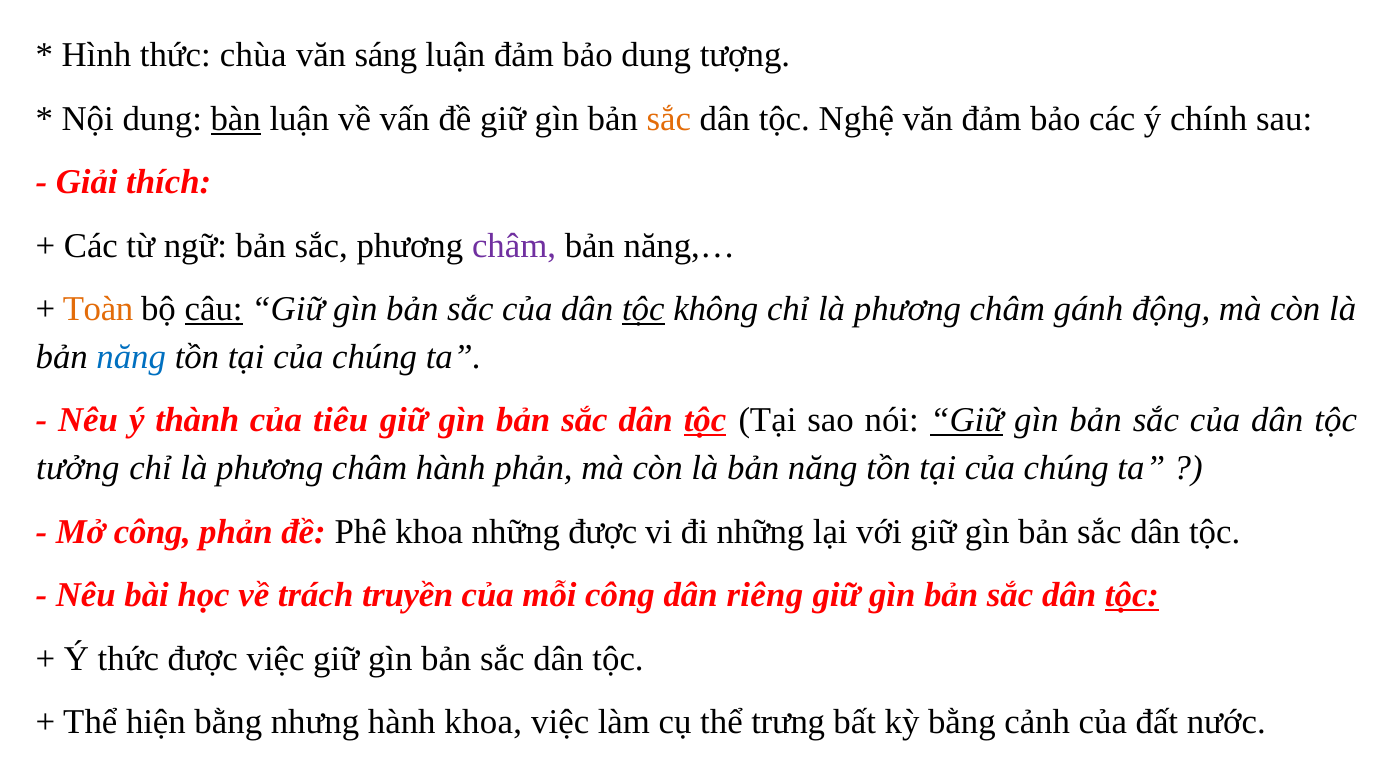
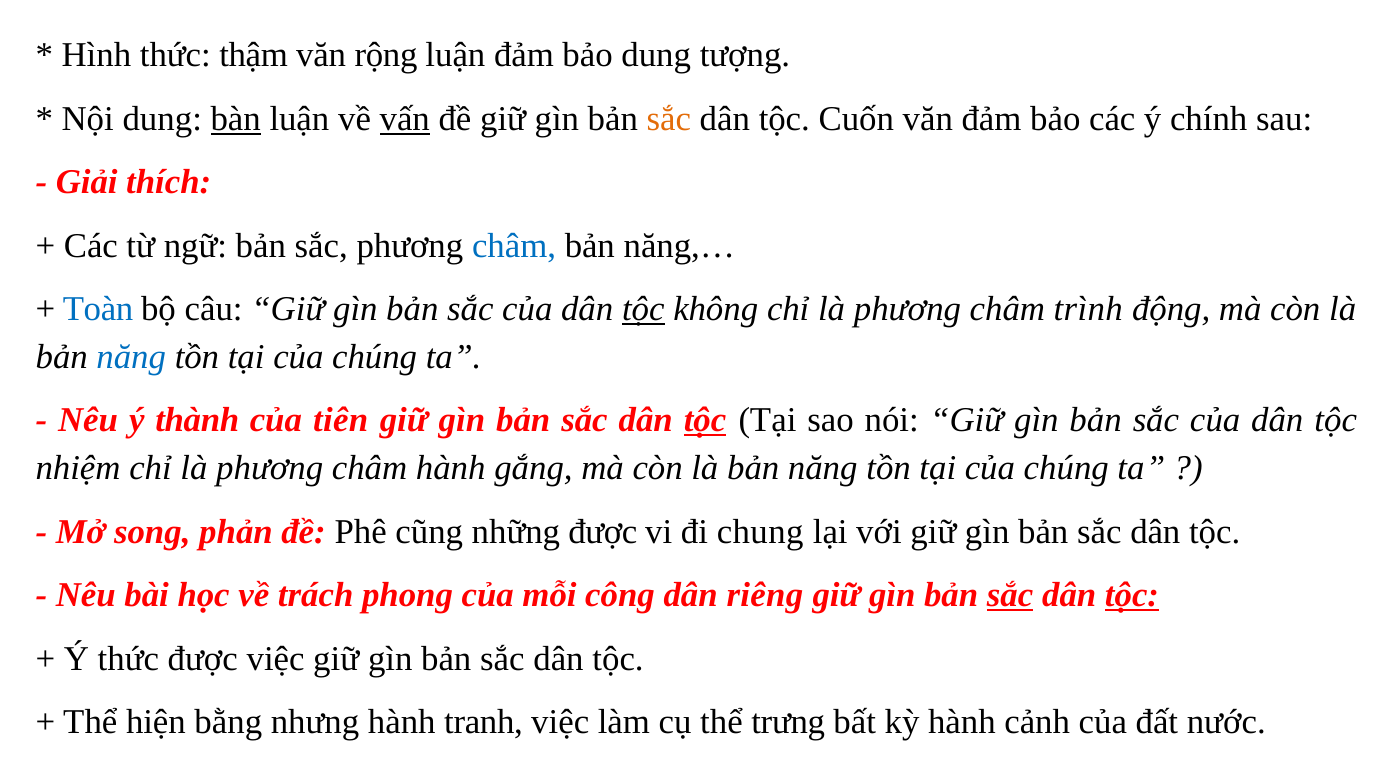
chùa: chùa -> thậm
sáng: sáng -> rộng
vấn underline: none -> present
Nghệ: Nghệ -> Cuốn
châm at (514, 246) colour: purple -> blue
Toàn colour: orange -> blue
câu underline: present -> none
gánh: gánh -> trình
tiêu: tiêu -> tiên
Giữ at (967, 421) underline: present -> none
tưởng: tưởng -> nhiệm
hành phản: phản -> gắng
Mở công: công -> song
Phê khoa: khoa -> cũng
đi những: những -> chung
truyền: truyền -> phong
sắc at (1010, 596) underline: none -> present
hành khoa: khoa -> tranh
kỳ bằng: bằng -> hành
